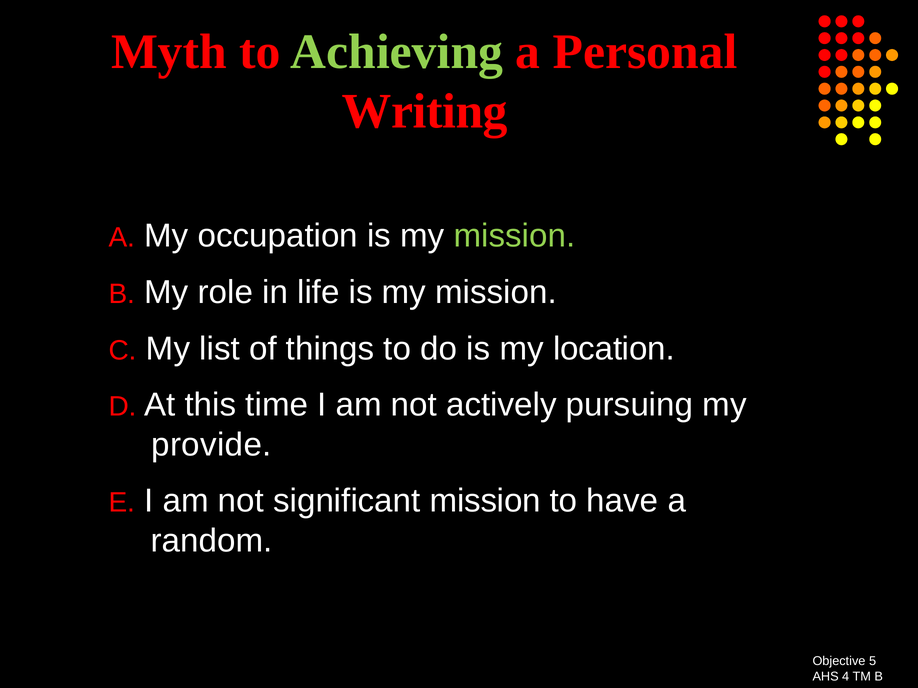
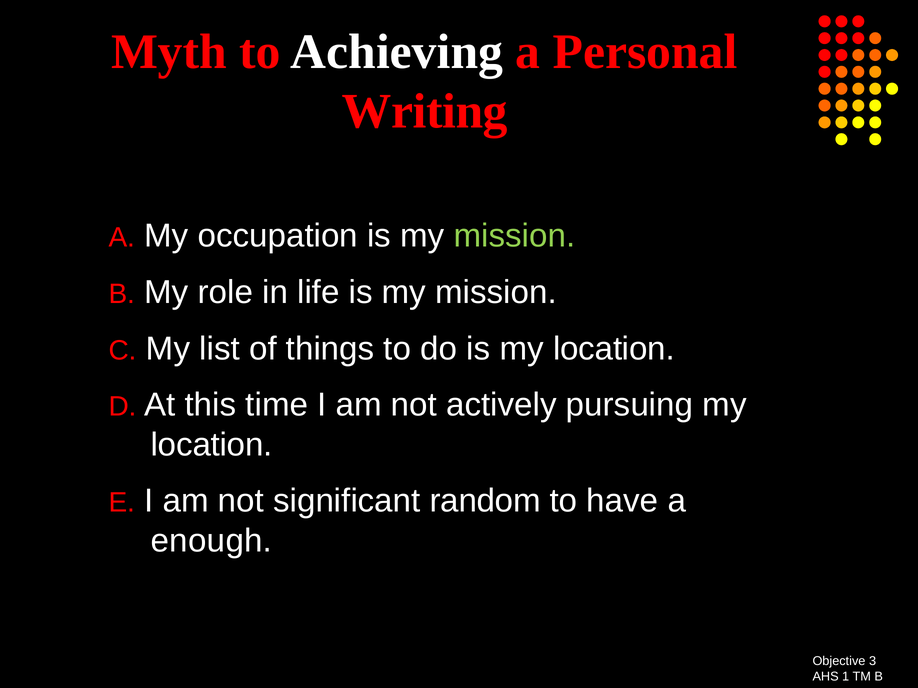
Achieving colour: light green -> white
provide at (211, 445): provide -> location
significant mission: mission -> random
random: random -> enough
5: 5 -> 3
4: 4 -> 1
